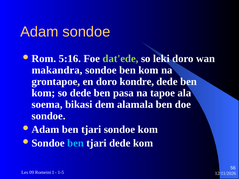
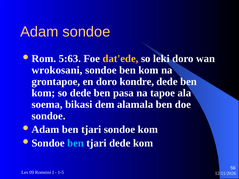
5:16: 5:16 -> 5:63
dat'ede colour: light green -> yellow
makandra: makandra -> wrokosani
